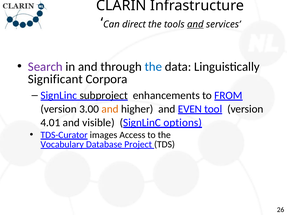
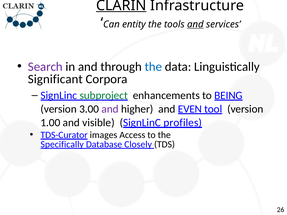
CLARIN underline: none -> present
direct: direct -> entity
subproject colour: black -> green
FROM: FROM -> BEING
and at (110, 109) colour: orange -> purple
4.01: 4.01 -> 1.00
options: options -> profiles
Vocabulary: Vocabulary -> Specifically
Project: Project -> Closely
